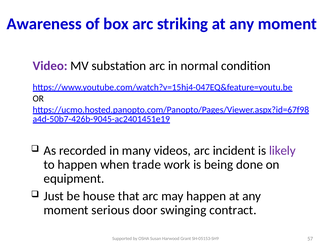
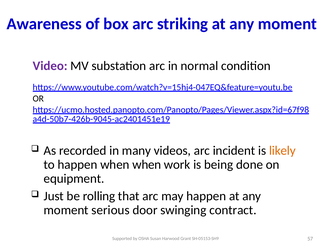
likely colour: purple -> orange
when trade: trade -> when
house: house -> rolling
